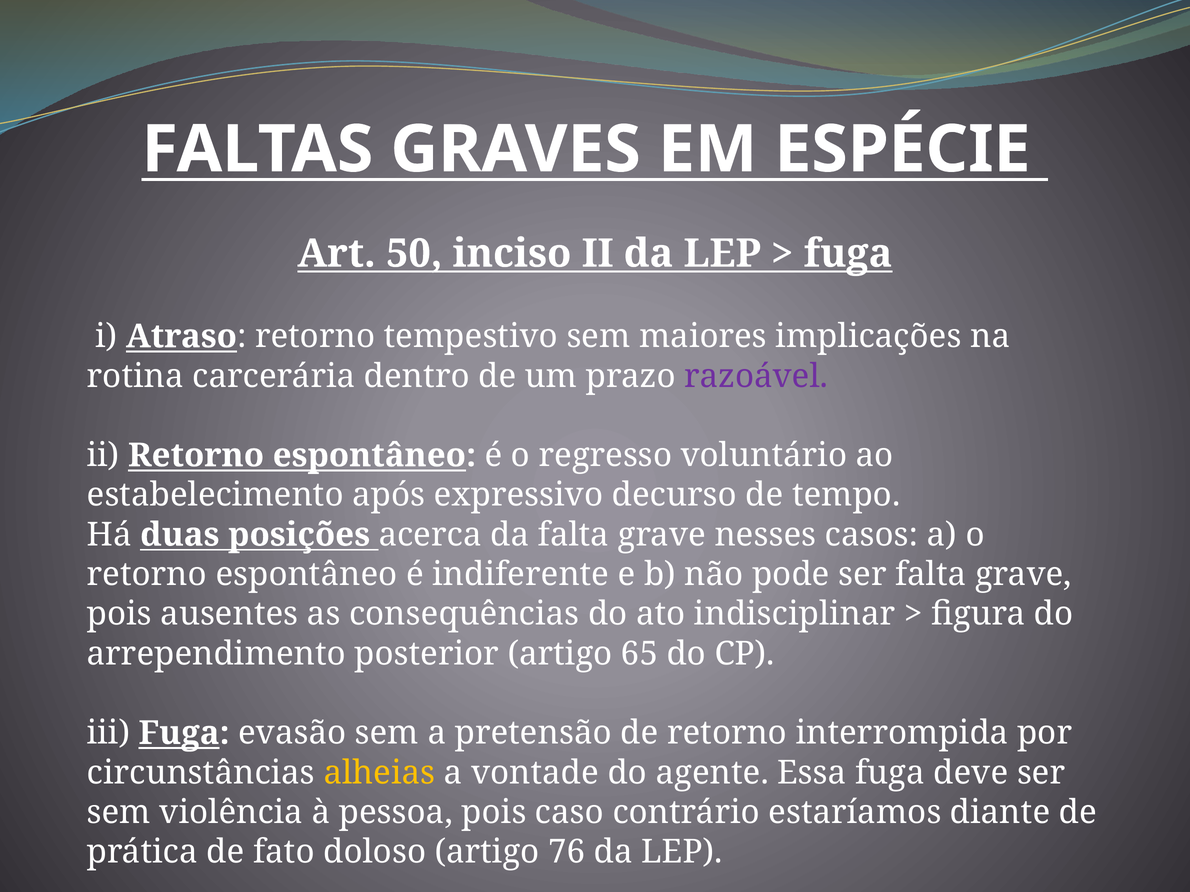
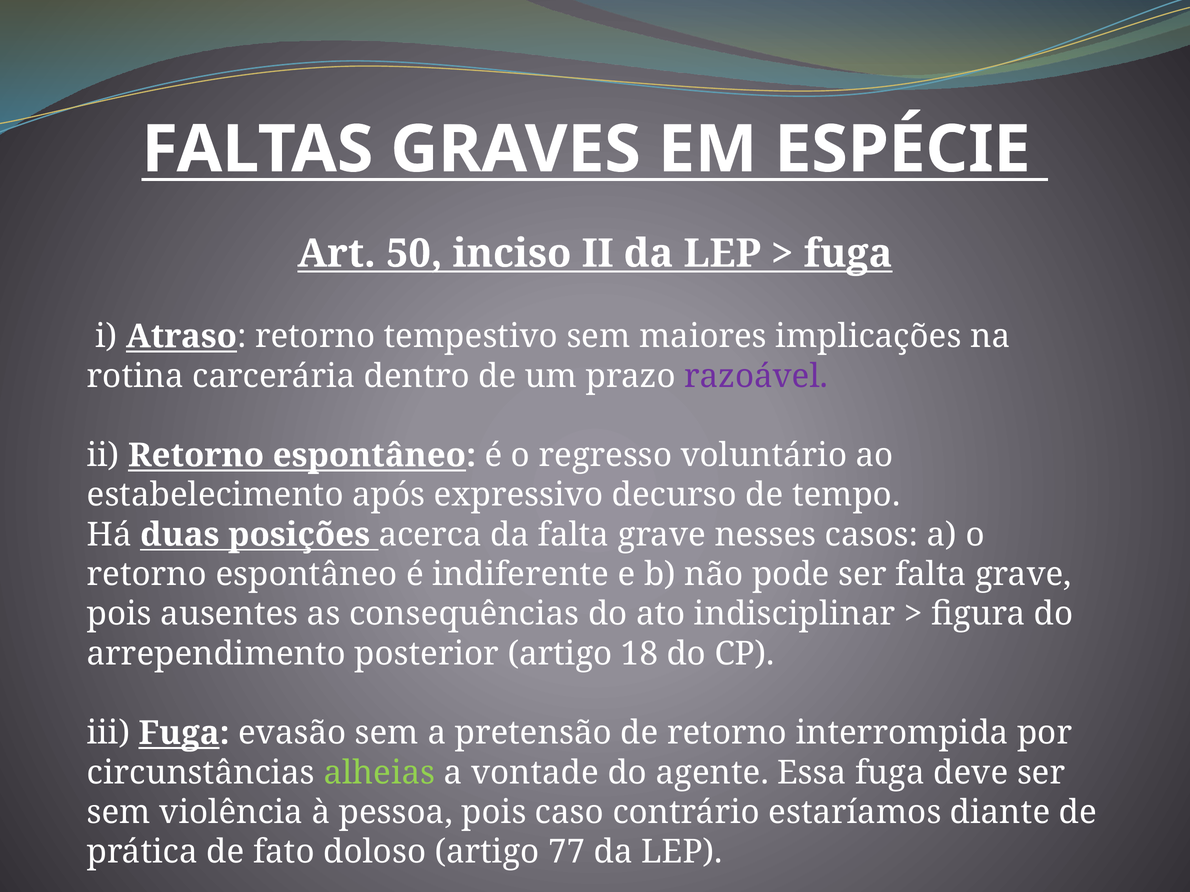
65: 65 -> 18
alheias colour: yellow -> light green
76: 76 -> 77
